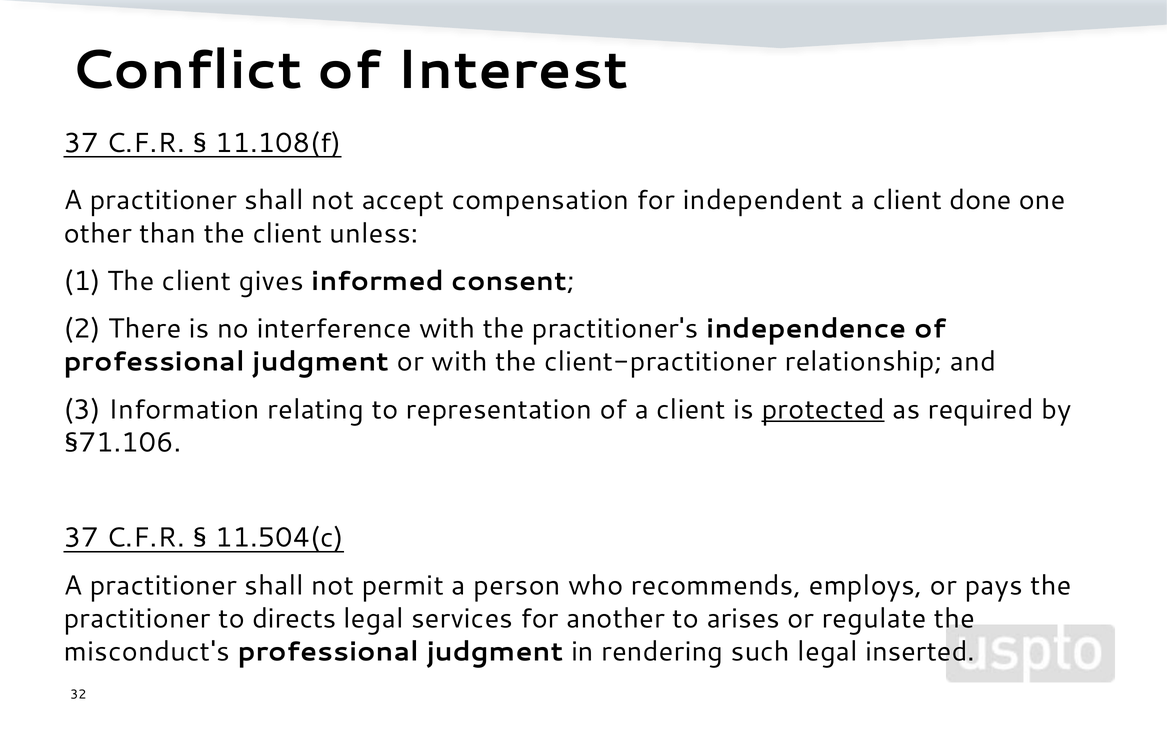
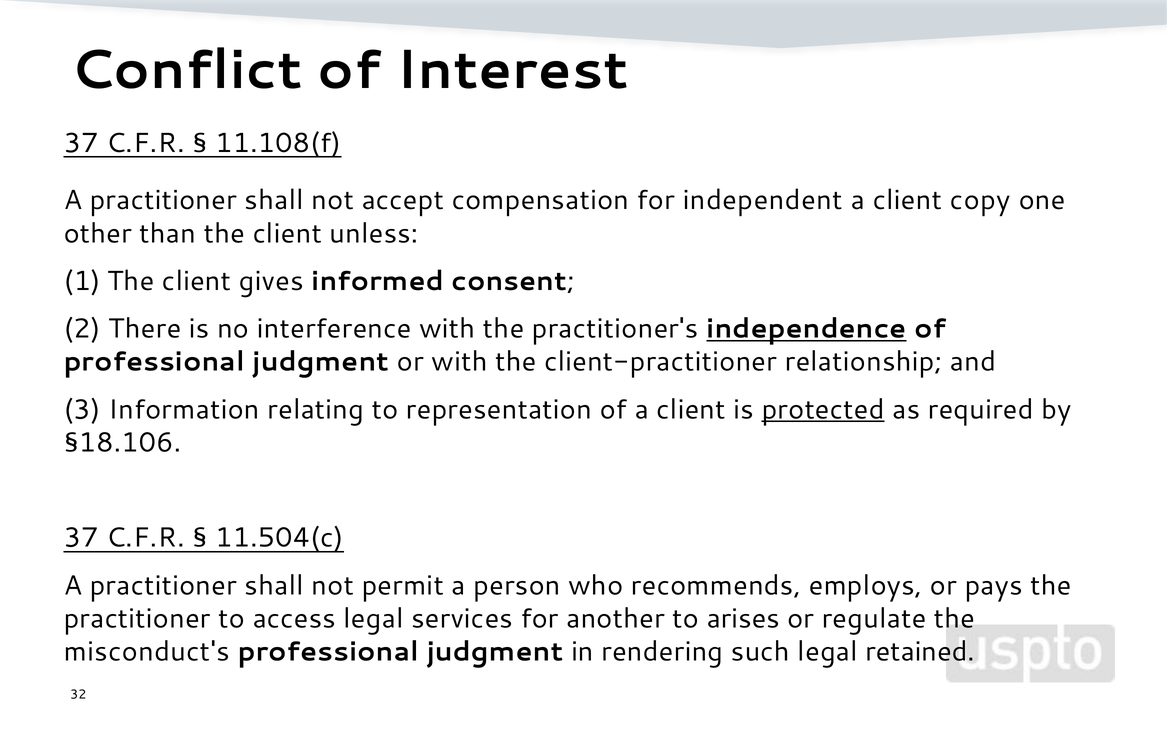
done: done -> copy
independence underline: none -> present
§71.106: §71.106 -> §18.106
directs: directs -> access
inserted: inserted -> retained
